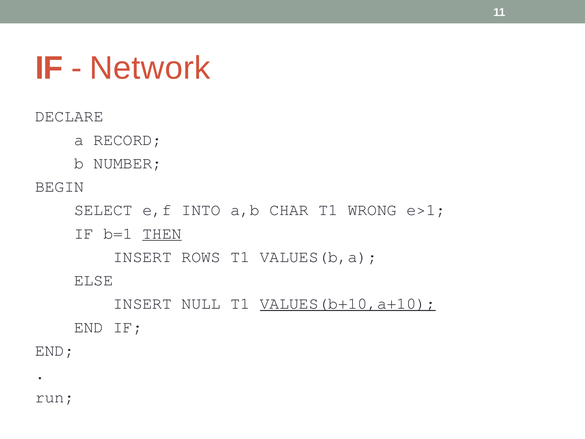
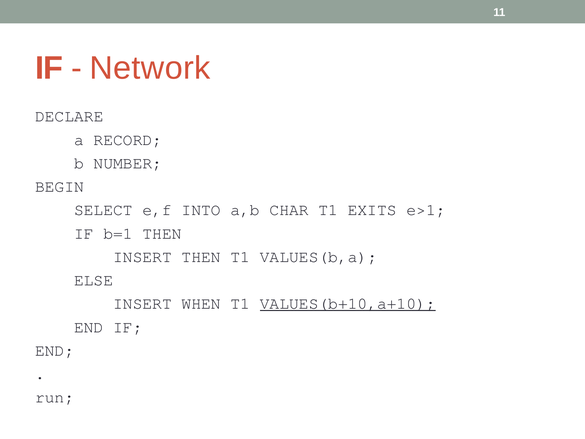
WRONG: WRONG -> EXITS
THEN at (162, 233) underline: present -> none
INSERT ROWS: ROWS -> THEN
NULL: NULL -> WHEN
